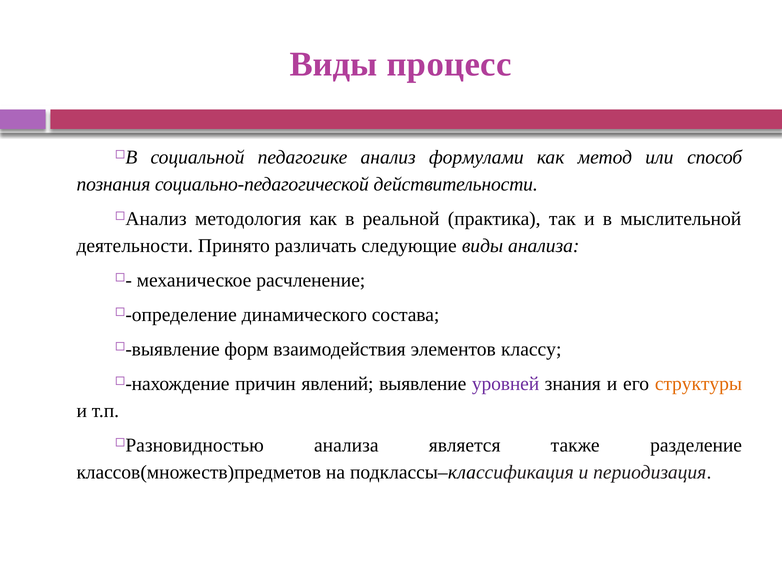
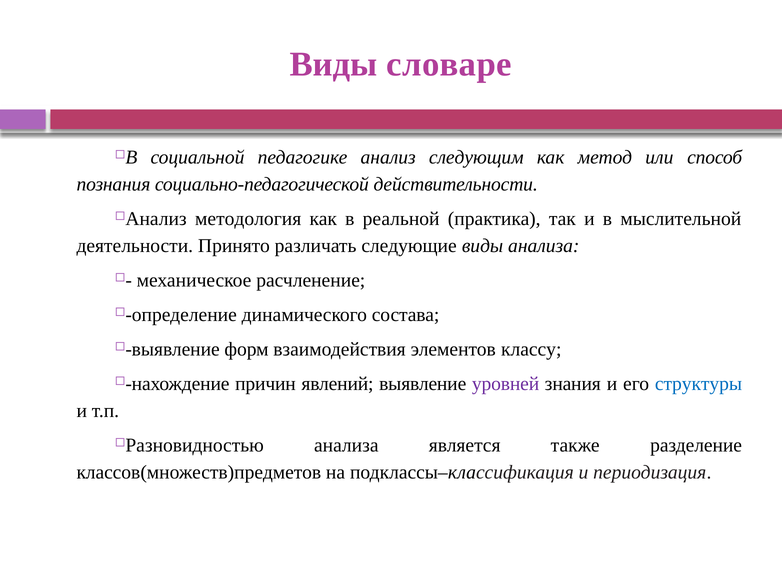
процесс: процесс -> словаре
формулами: формулами -> следующим
структуры colour: orange -> blue
